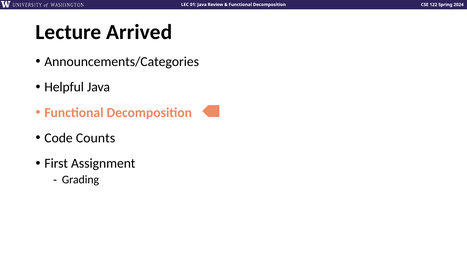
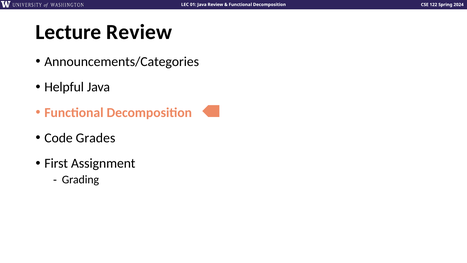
Lecture Arrived: Arrived -> Review
Counts: Counts -> Grades
